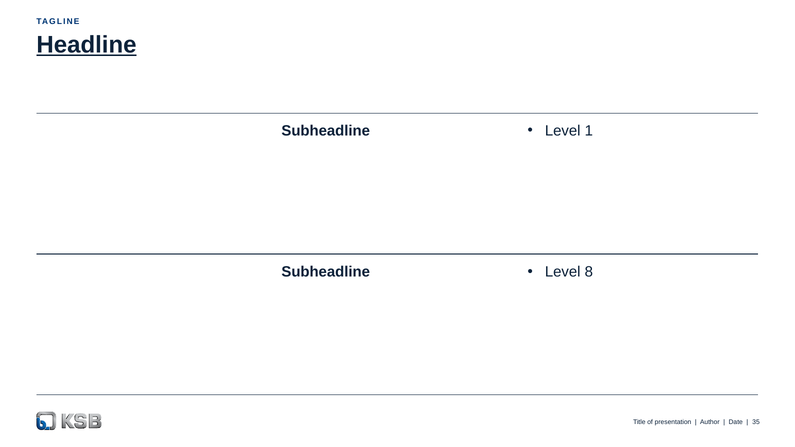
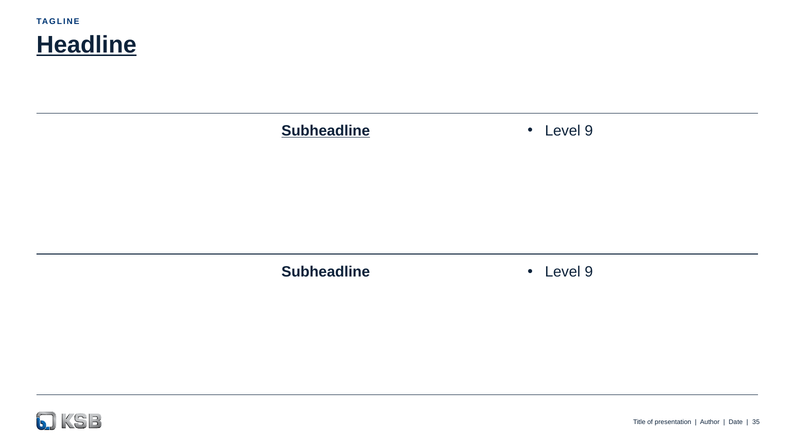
Subheadline at (326, 131) underline: none -> present
1 at (589, 131): 1 -> 9
8 at (589, 272): 8 -> 9
